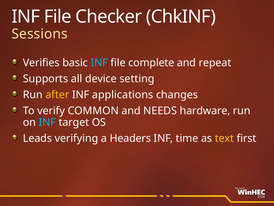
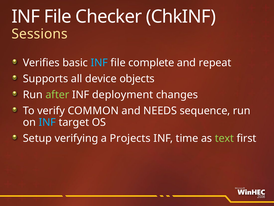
setting: setting -> objects
after colour: yellow -> light green
applications: applications -> deployment
hardware: hardware -> sequence
Leads: Leads -> Setup
Headers: Headers -> Projects
text colour: yellow -> light green
